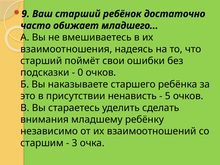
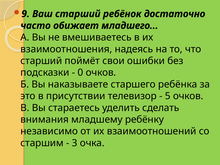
ненависть: ненависть -> телевизор
